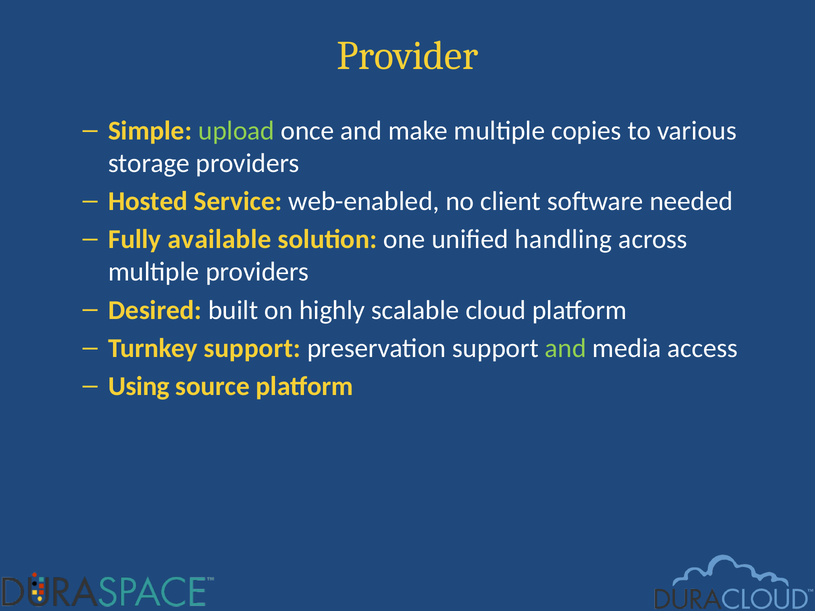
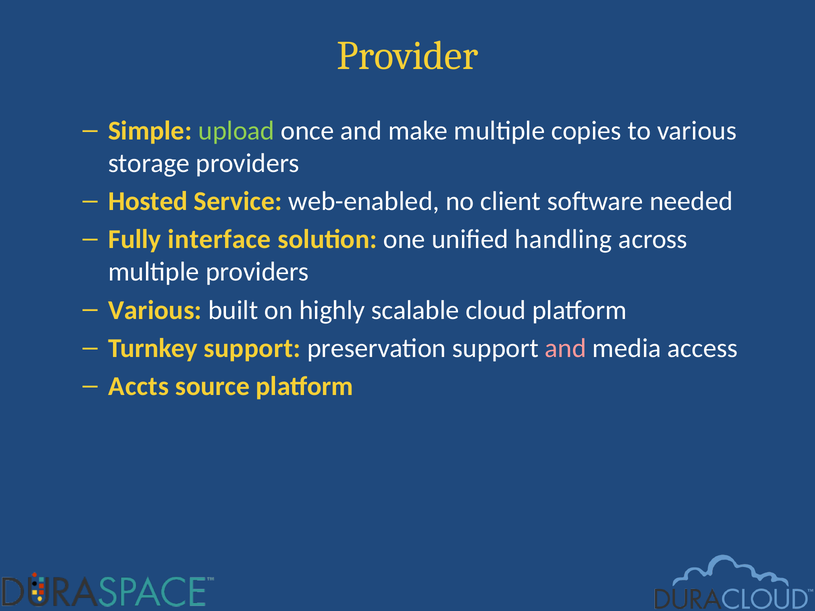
available: available -> interface
Desired at (155, 310): Desired -> Various
and at (566, 348) colour: light green -> pink
Using: Using -> Accts
